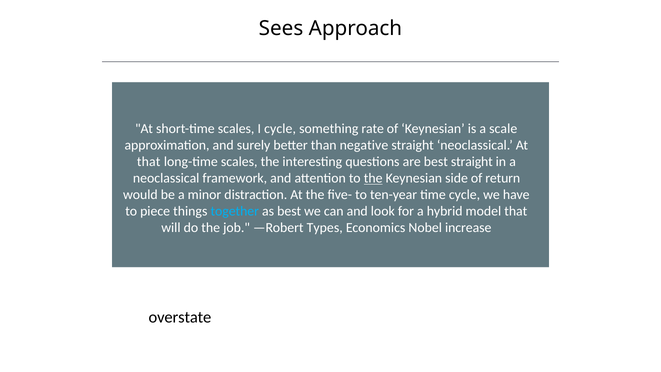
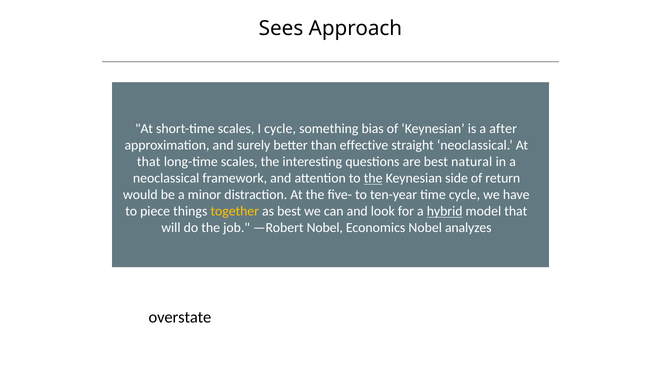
something rate: rate -> bias
scale: scale -> after
than negative: negative -> effective
best straight: straight -> natural
together colour: light blue -> yellow
hybrid underline: none -> present
—Robert Types: Types -> Nobel
increase: increase -> analyzes
